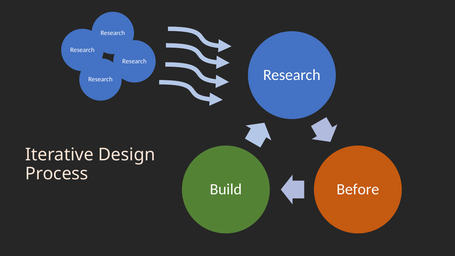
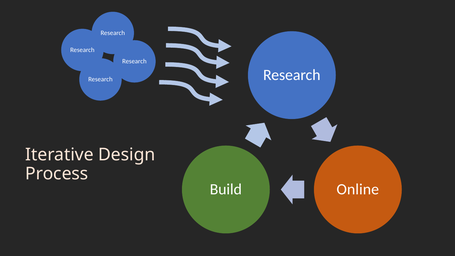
Before: Before -> Online
